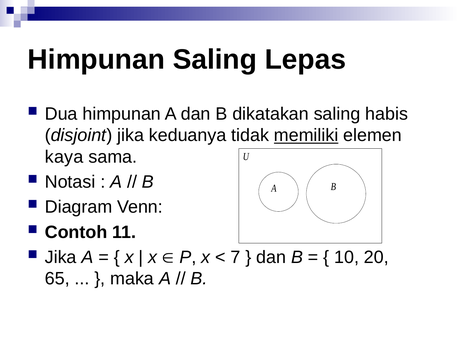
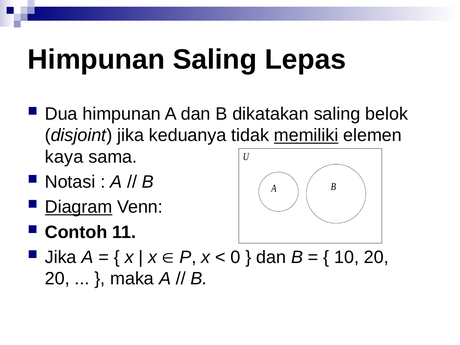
habis: habis -> belok
Diagram underline: none -> present
7: 7 -> 0
65 at (57, 279): 65 -> 20
